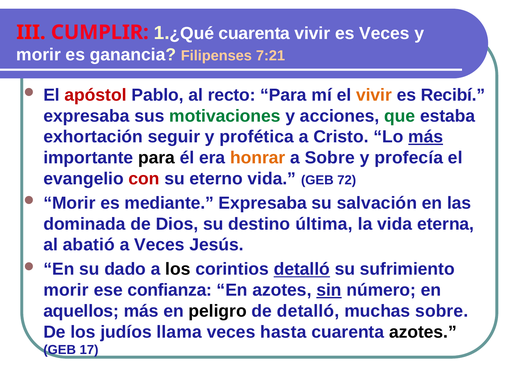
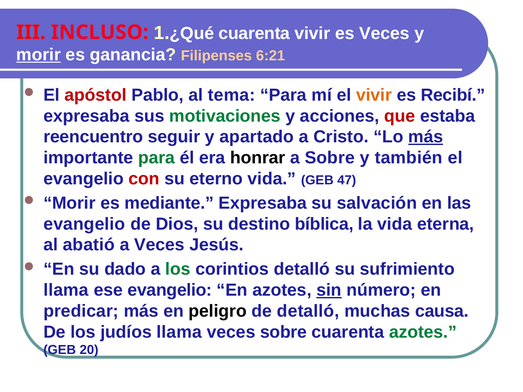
CUMPLIR: CUMPLIR -> INCLUSO
morir at (39, 55) underline: none -> present
7:21: 7:21 -> 6:21
recto: recto -> tema
que colour: green -> red
exhortación: exhortación -> reencuentro
profética: profética -> apartado
para at (157, 158) colour: black -> green
honrar colour: orange -> black
profecía: profecía -> también
72: 72 -> 47
dominada at (85, 224): dominada -> evangelio
última: última -> bíblica
los at (178, 269) colour: black -> green
detalló at (302, 269) underline: present -> none
morir at (66, 290): morir -> llama
ese confianza: confianza -> evangelio
aquellos: aquellos -> predicar
muchas sobre: sobre -> causa
veces hasta: hasta -> sobre
azotes at (423, 332) colour: black -> green
17: 17 -> 20
